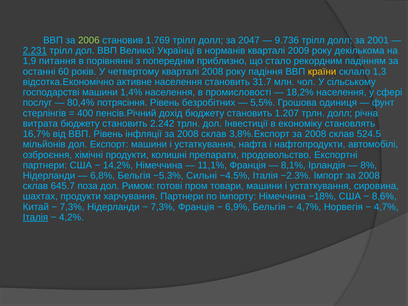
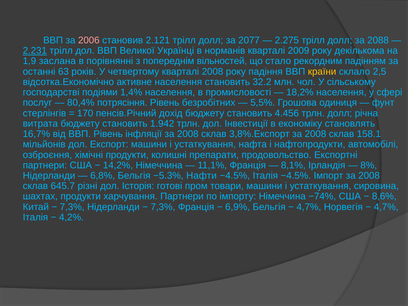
2006 colour: light green -> pink
1.769: 1.769 -> 2.121
2047: 2047 -> 2077
9.736: 9.736 -> 2.275
2001: 2001 -> 2088
питання: питання -> заслана
приблизно: приблизно -> вільностей
60: 60 -> 63
1,3: 1,3 -> 2,5
31.7: 31.7 -> 32.2
господарстві машини: машини -> подіями
400: 400 -> 170
1.207: 1.207 -> 4.456
2.242: 2.242 -> 1.942
524.5: 524.5 -> 158.1
Сильні: Сильні -> Нафти
Італія −2.3%: −2.3% -> −4.5%
поза: поза -> різні
Римом: Римом -> Історія
−18%: −18% -> −74%
Італія at (35, 217) underline: present -> none
